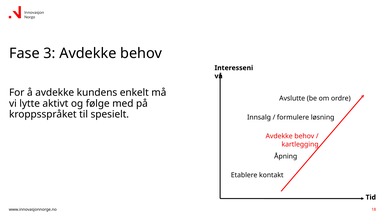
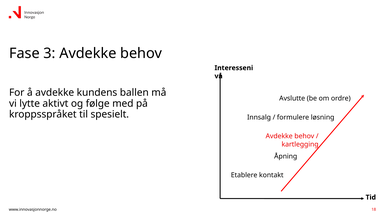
enkelt: enkelt -> ballen
